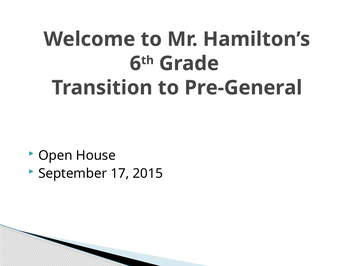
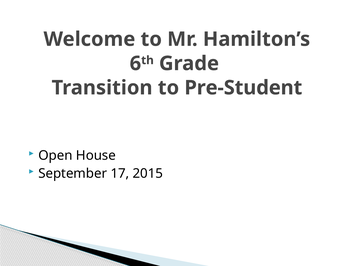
Pre-General: Pre-General -> Pre-Student
